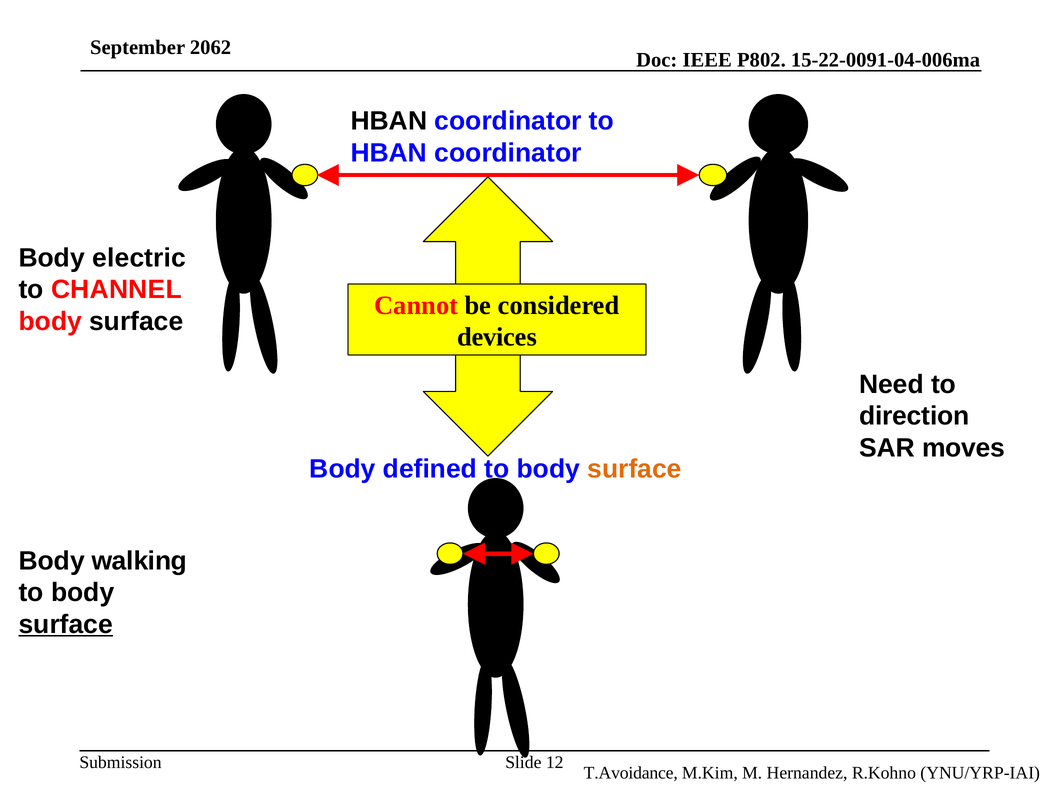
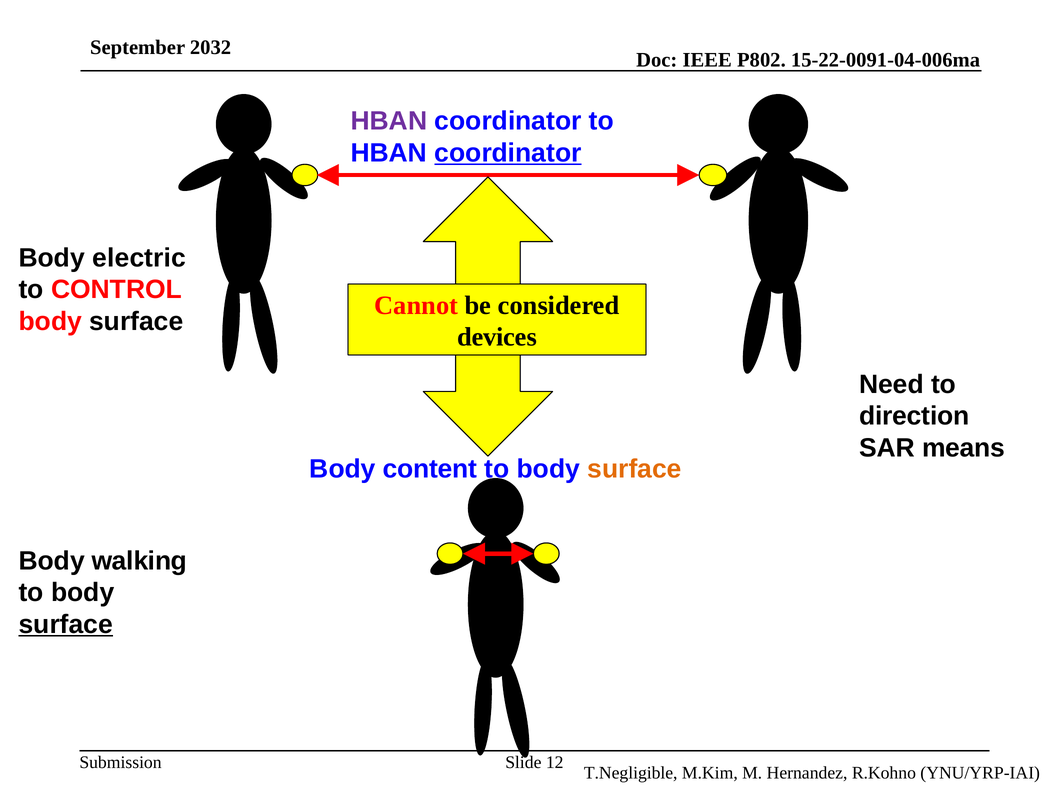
2062: 2062 -> 2032
HBAN at (389, 121) colour: black -> purple
coordinator at (508, 153) underline: none -> present
CHANNEL: CHANNEL -> CONTROL
moves: moves -> means
defined: defined -> content
T.Avoidance: T.Avoidance -> T.Negligible
